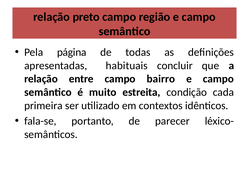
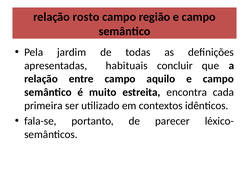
preto: preto -> rosto
página: página -> jardim
bairro: bairro -> aquilo
condição: condição -> encontra
